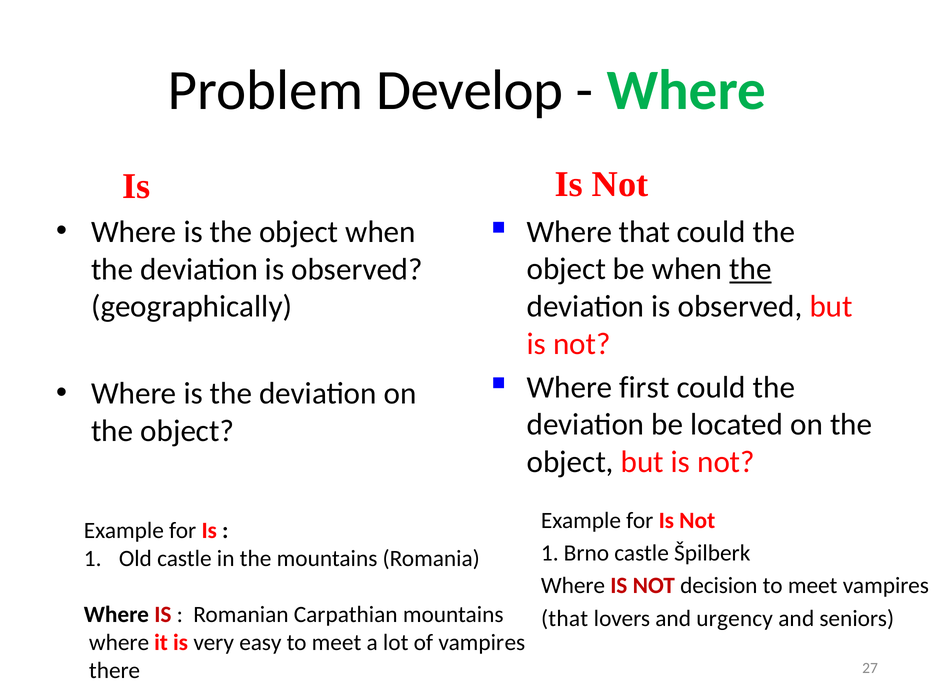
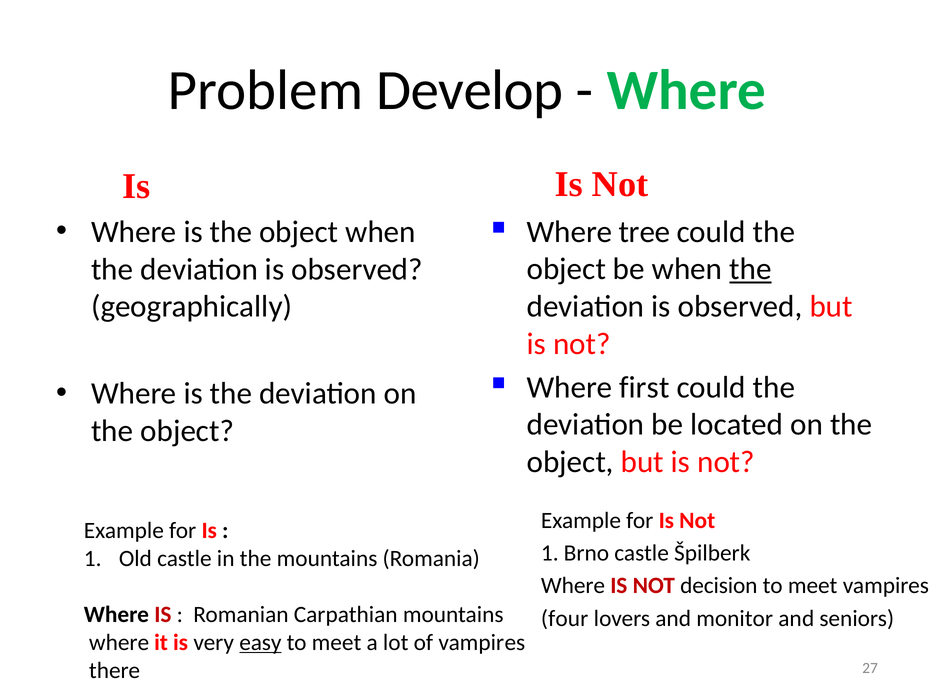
Where that: that -> tree
that at (565, 619): that -> four
urgency: urgency -> monitor
easy underline: none -> present
